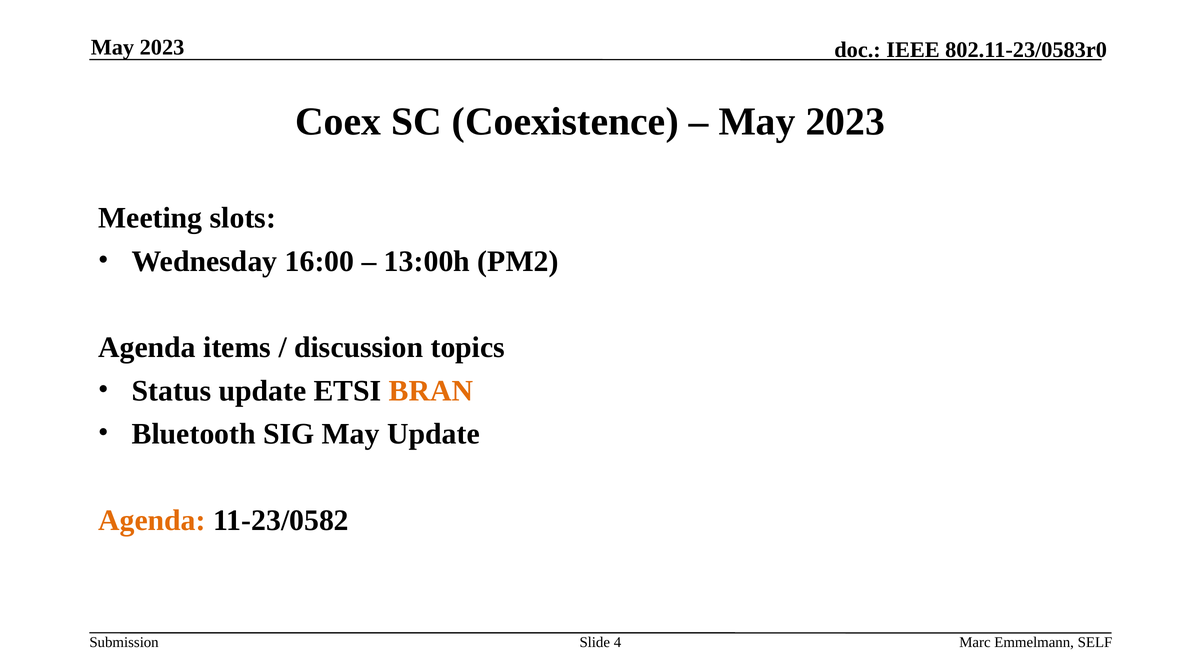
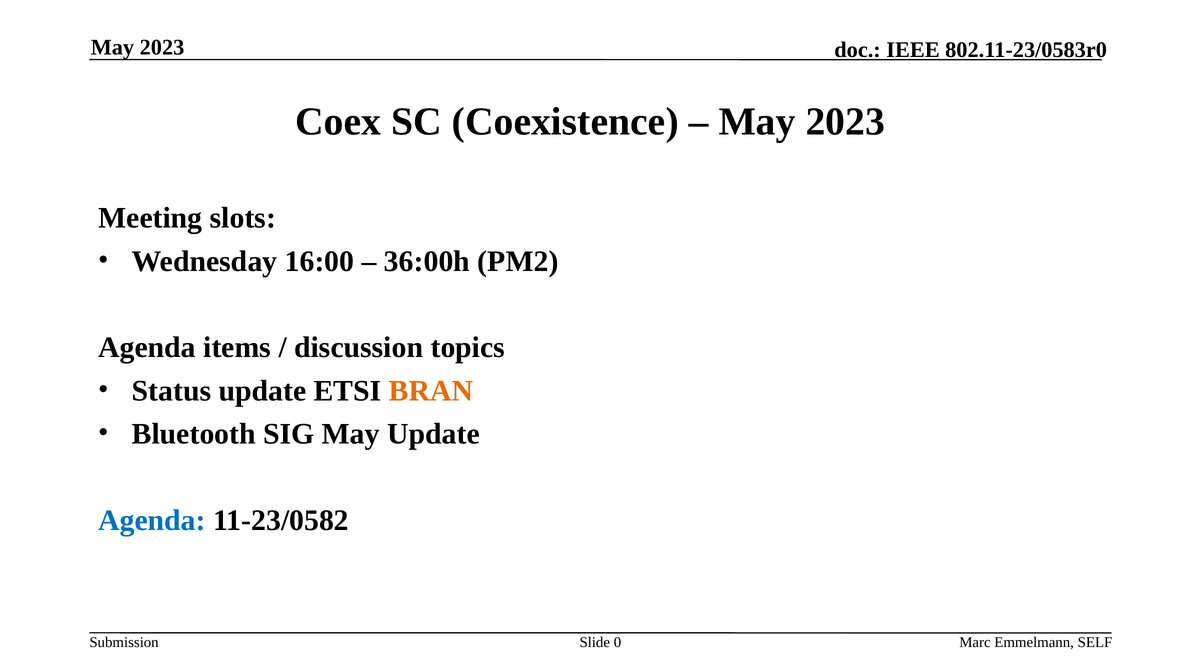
13:00h: 13:00h -> 36:00h
Agenda at (152, 520) colour: orange -> blue
4: 4 -> 0
